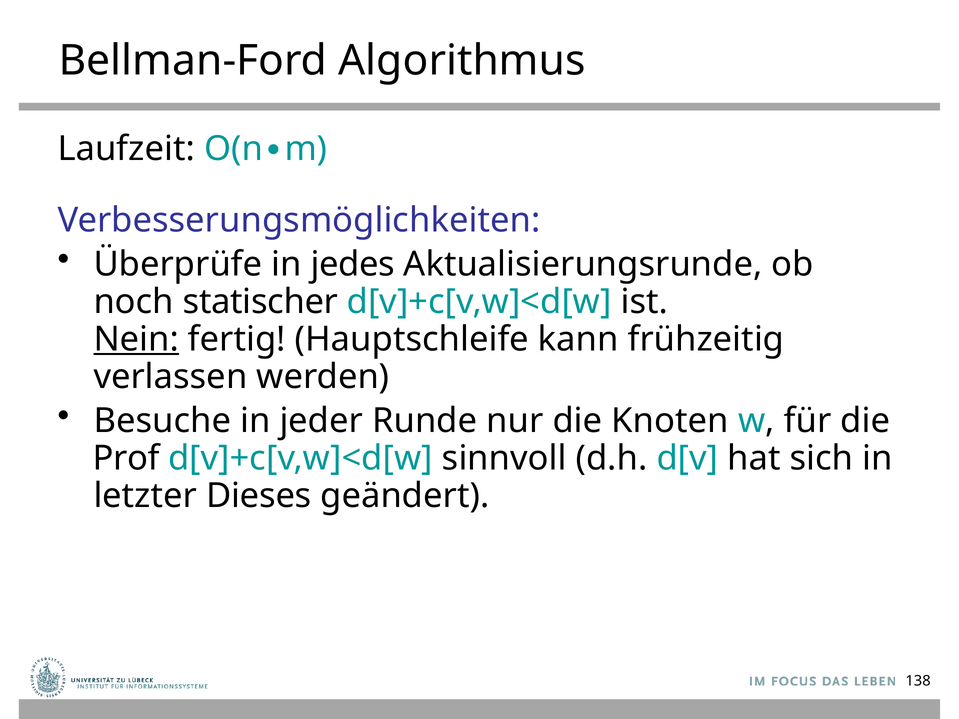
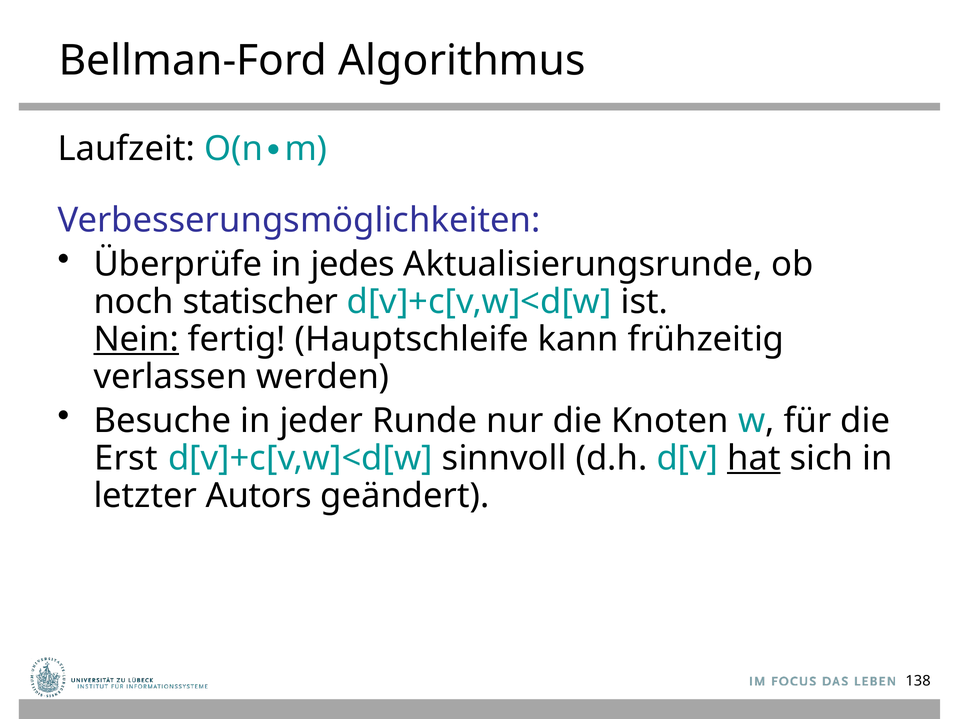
Prof: Prof -> Erst
hat underline: none -> present
Dieses: Dieses -> Autors
